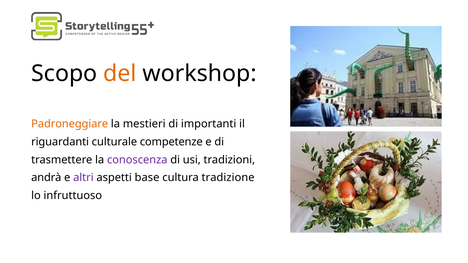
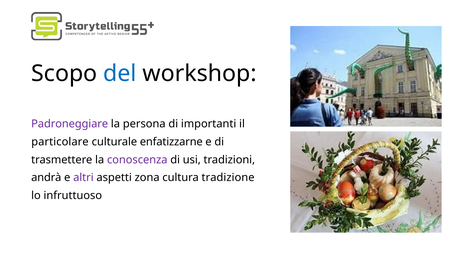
del colour: orange -> blue
Padroneggiare colour: orange -> purple
mestieri: mestieri -> persona
riguardanti: riguardanti -> particolare
competenze: competenze -> enfatizzarne
base: base -> zona
